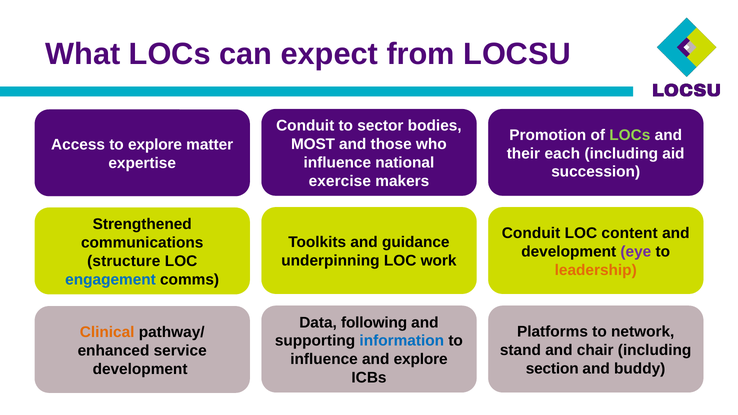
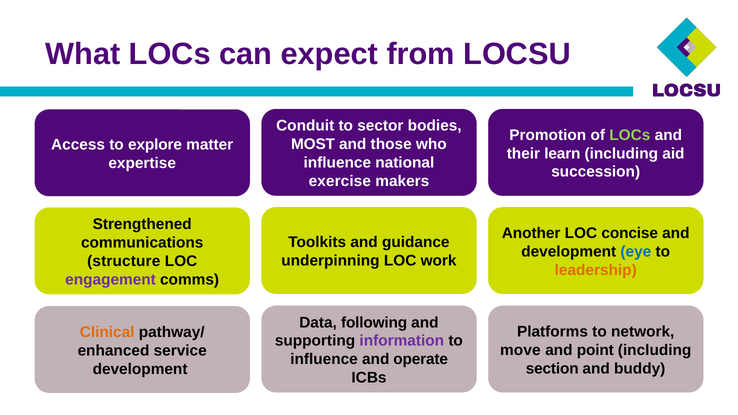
each: each -> learn
Conduit at (531, 233): Conduit -> Another
content: content -> concise
eye colour: purple -> blue
engagement colour: blue -> purple
information colour: blue -> purple
stand: stand -> move
chair: chair -> point
and explore: explore -> operate
